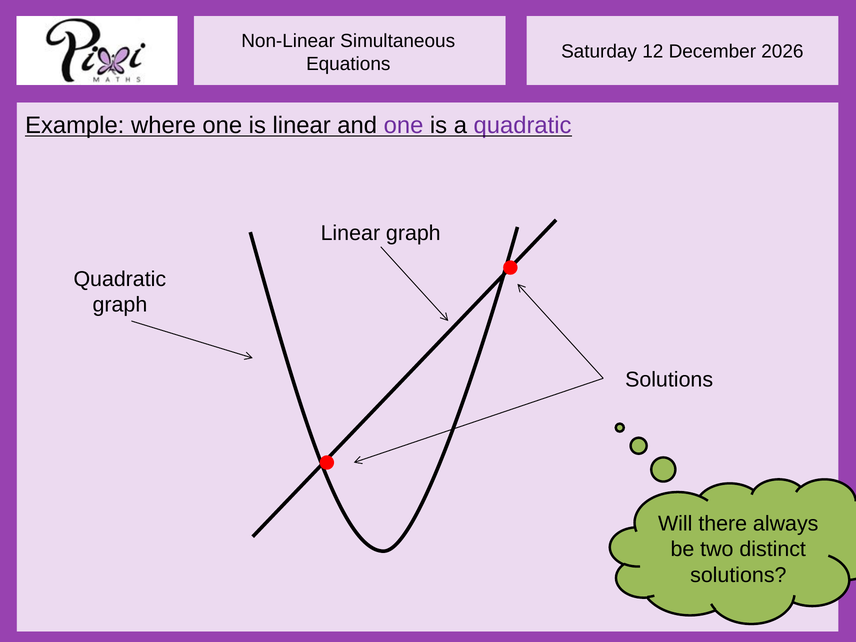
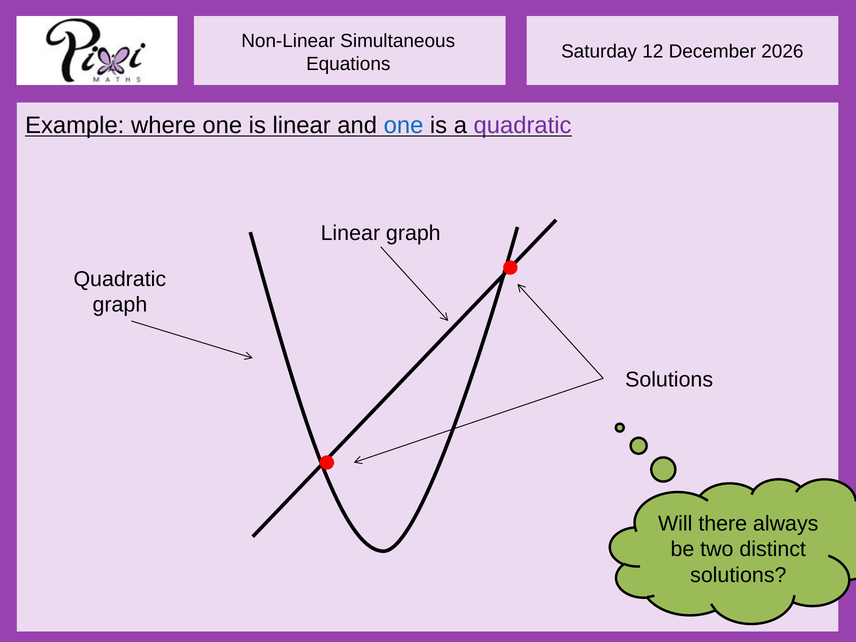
one at (404, 125) colour: purple -> blue
